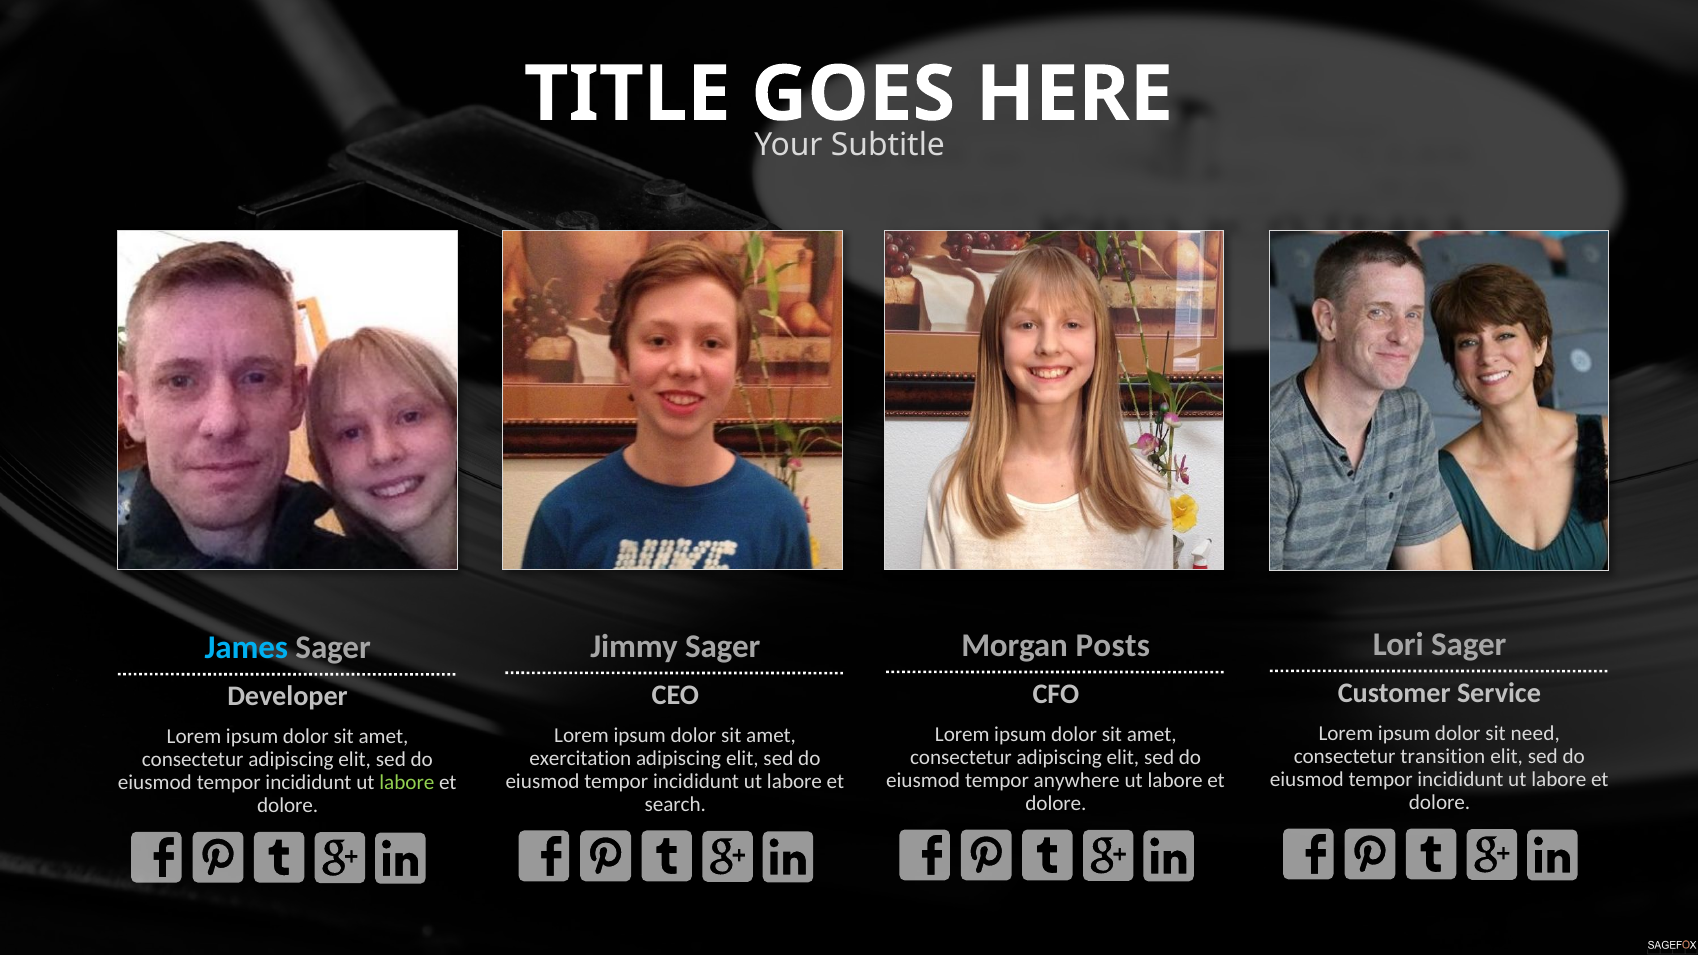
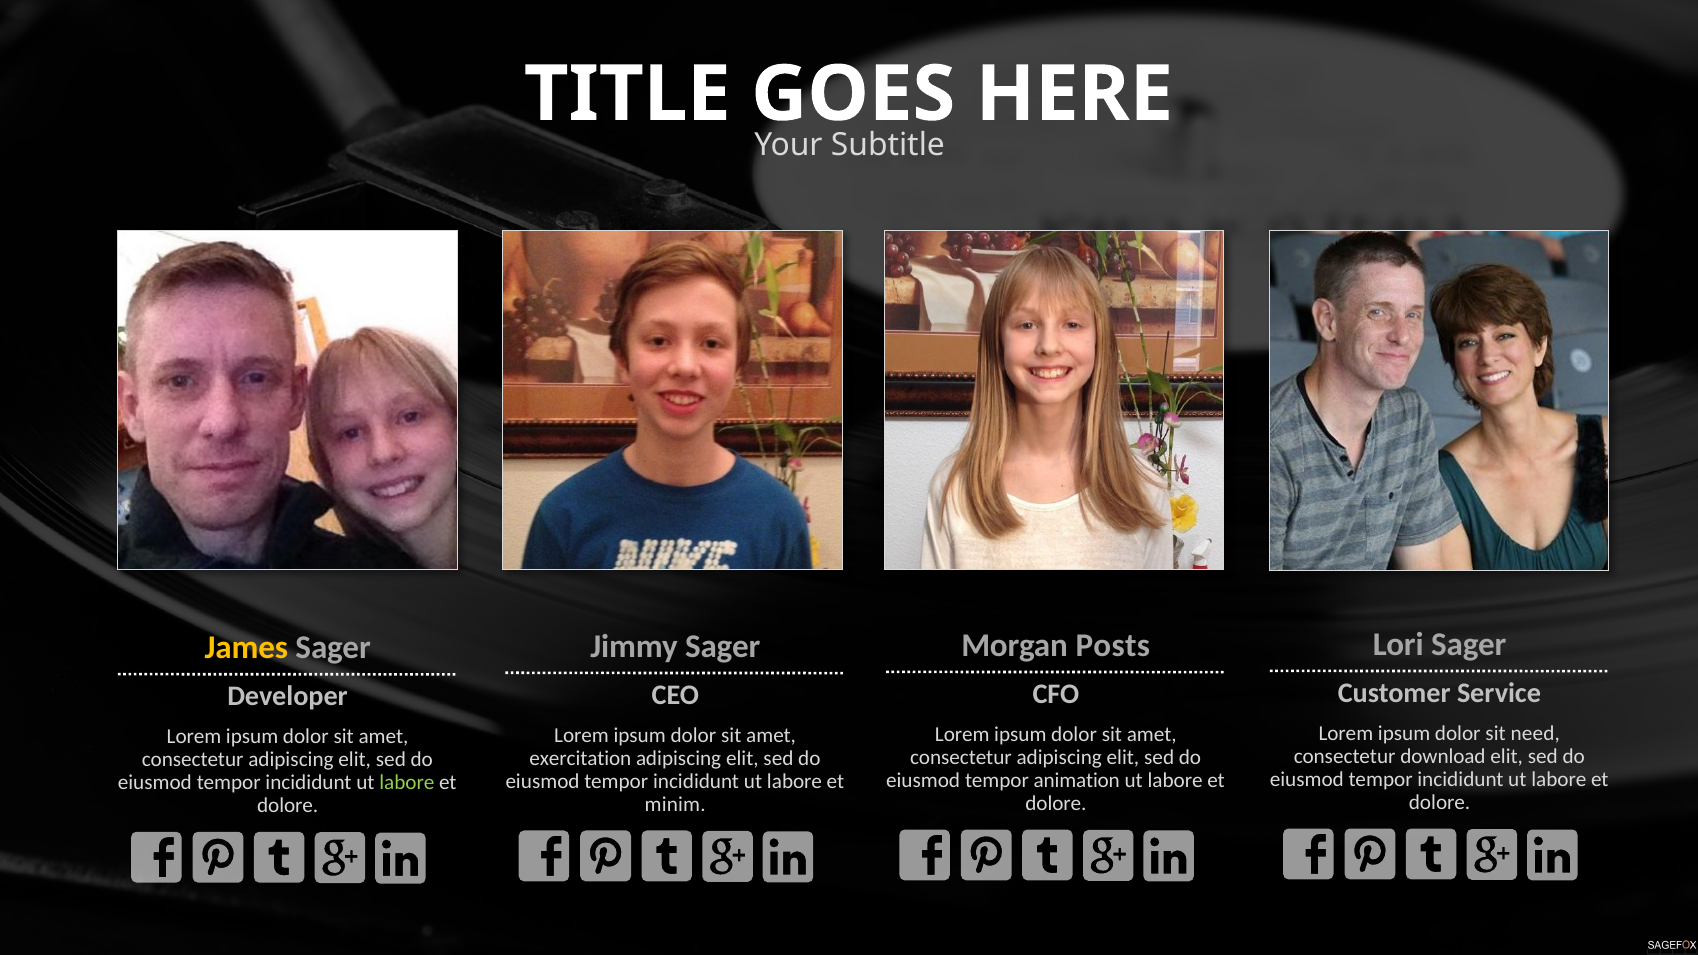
James colour: light blue -> yellow
transition: transition -> download
anywhere: anywhere -> animation
search: search -> minim
